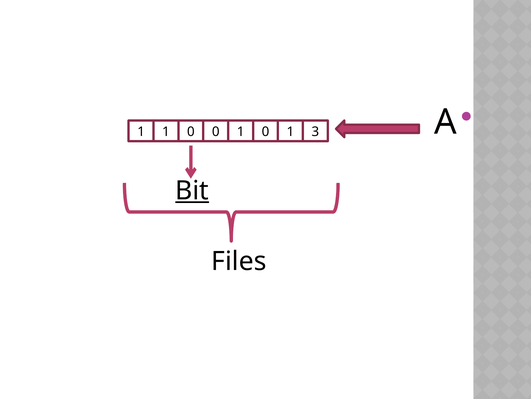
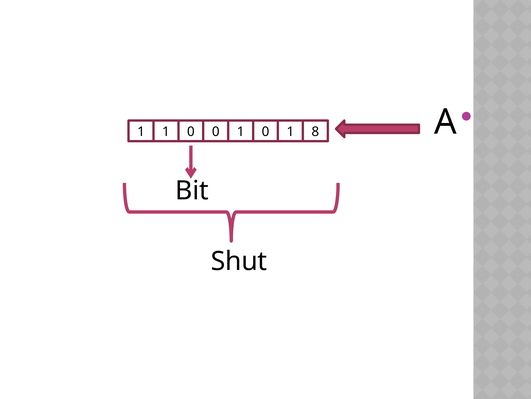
3: 3 -> 8
Bit underline: present -> none
Files: Files -> Shut
